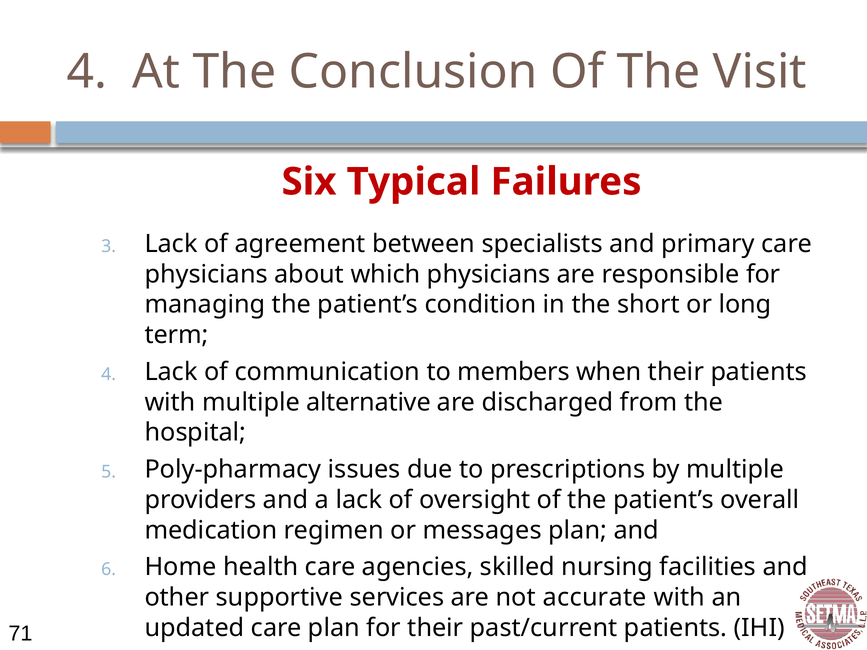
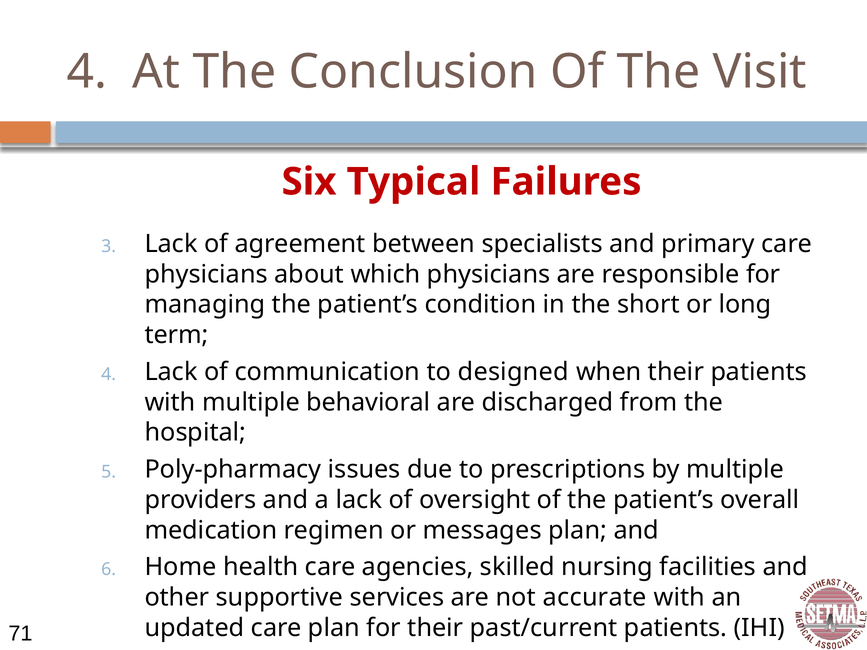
members: members -> designed
alternative: alternative -> behavioral
